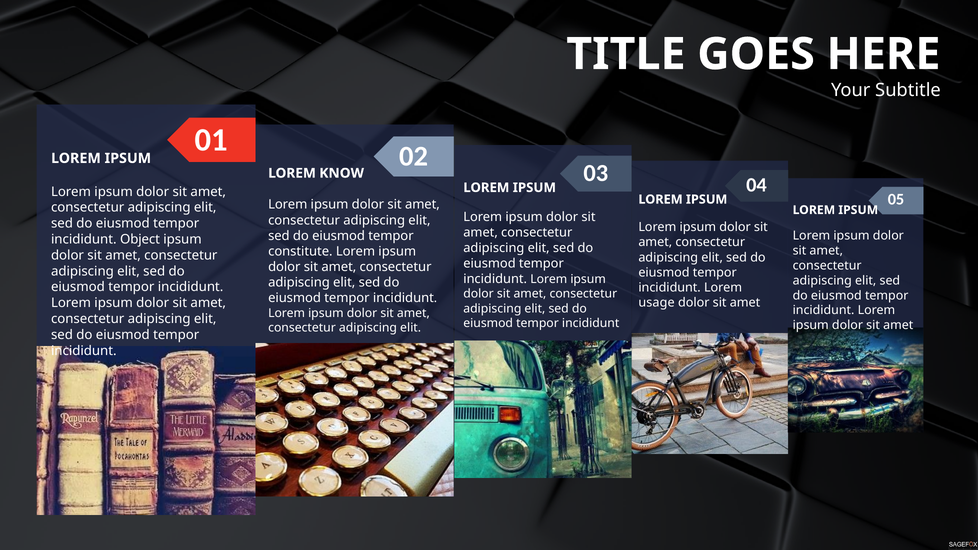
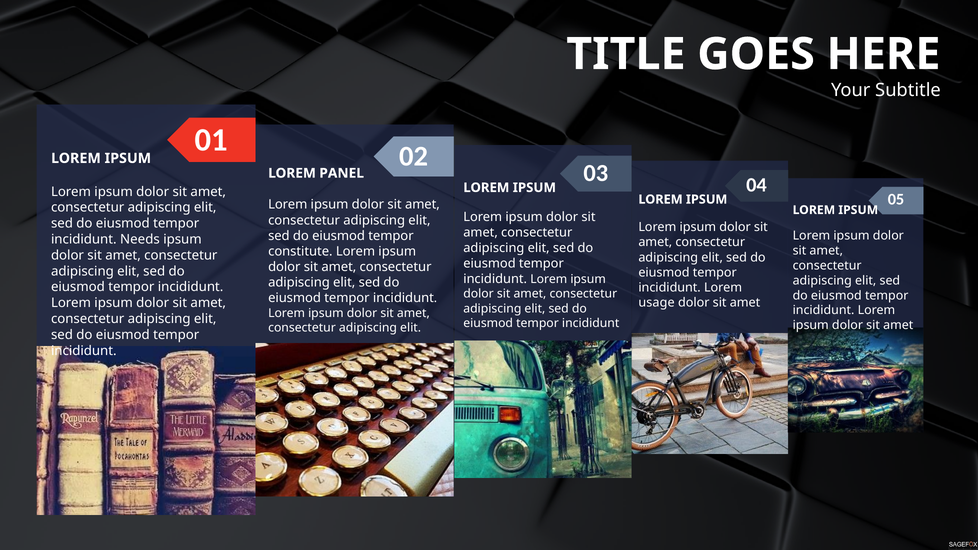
KNOW: KNOW -> PANEL
Object: Object -> Needs
